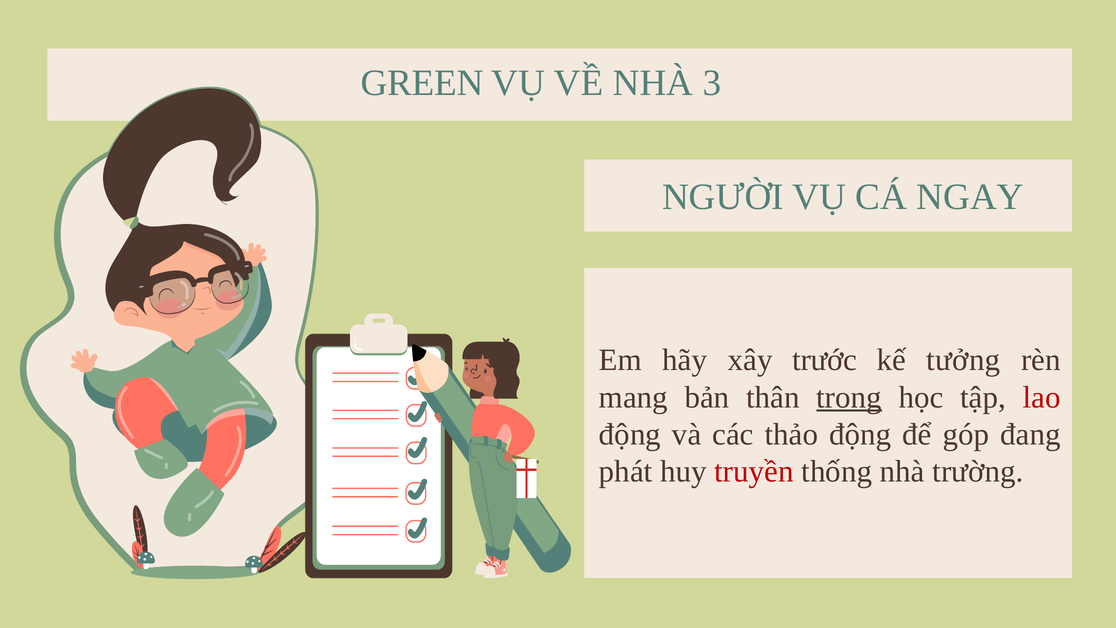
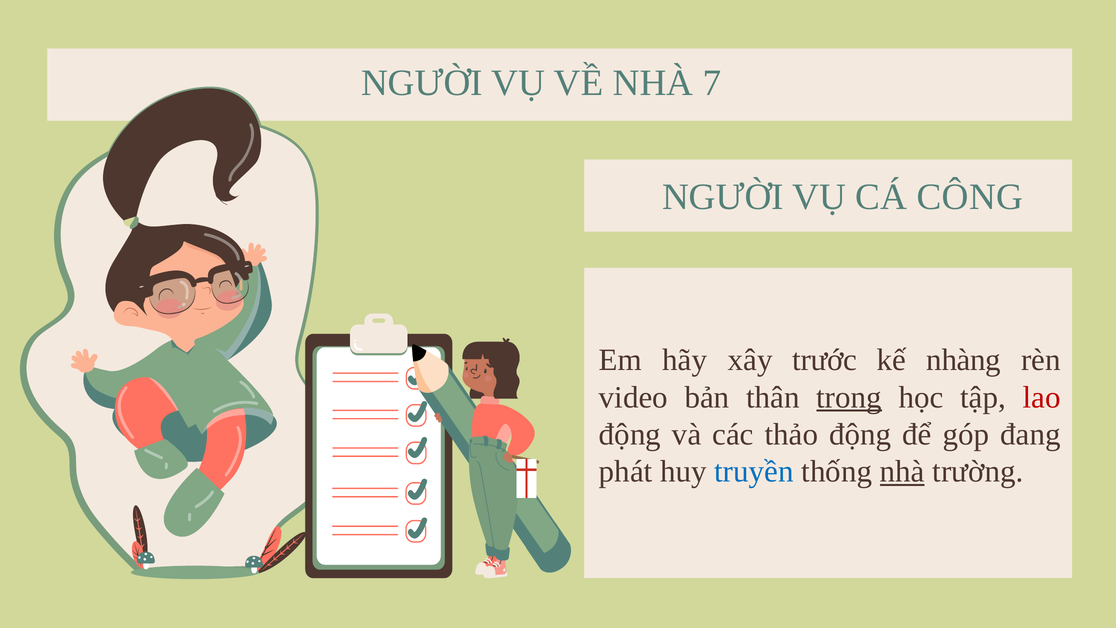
GREEN at (422, 83): GREEN -> NGƯỜI
3: 3 -> 7
NGAY: NGAY -> CÔNG
tưởng: tưởng -> nhàng
mang: mang -> video
truyền colour: red -> blue
nhà at (902, 472) underline: none -> present
